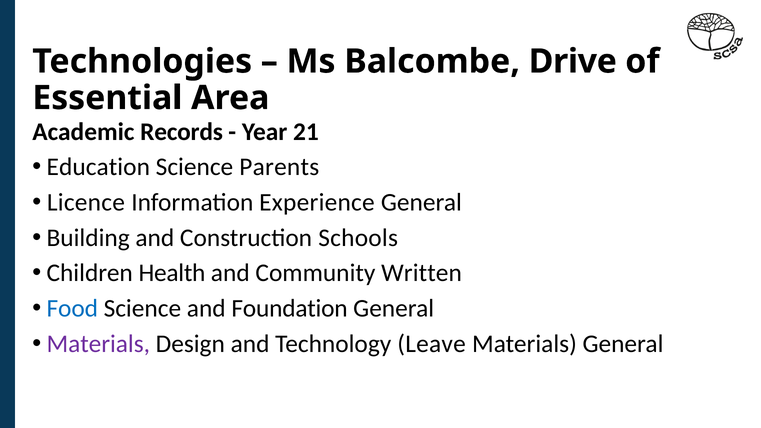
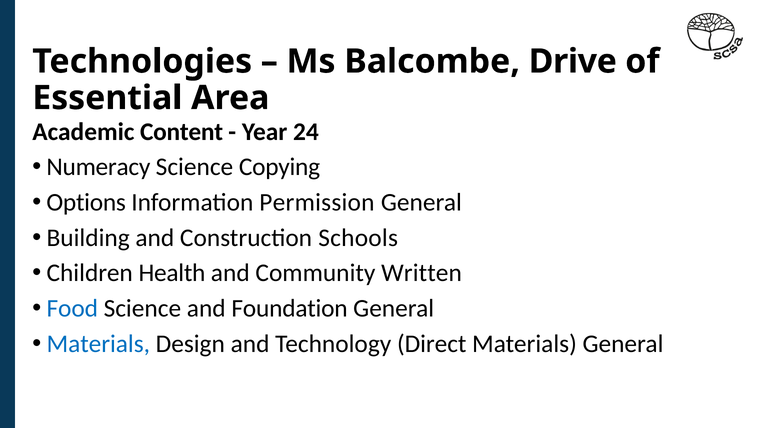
Records: Records -> Content
21: 21 -> 24
Education: Education -> Numeracy
Parents: Parents -> Copying
Licence: Licence -> Options
Experience: Experience -> Permission
Materials at (98, 344) colour: purple -> blue
Leave: Leave -> Direct
